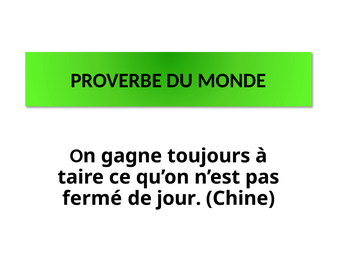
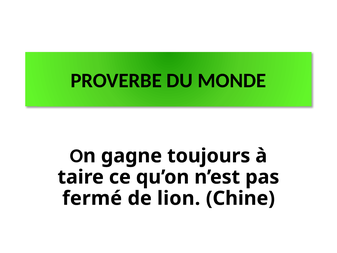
jour: jour -> lion
